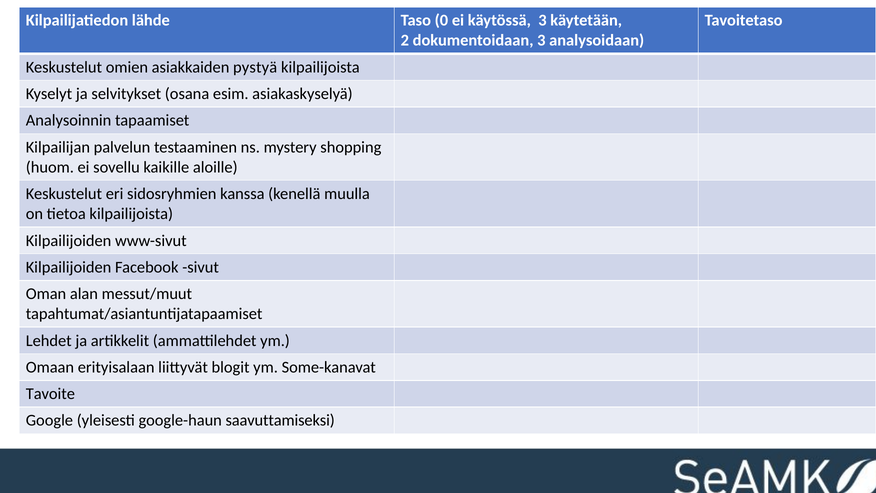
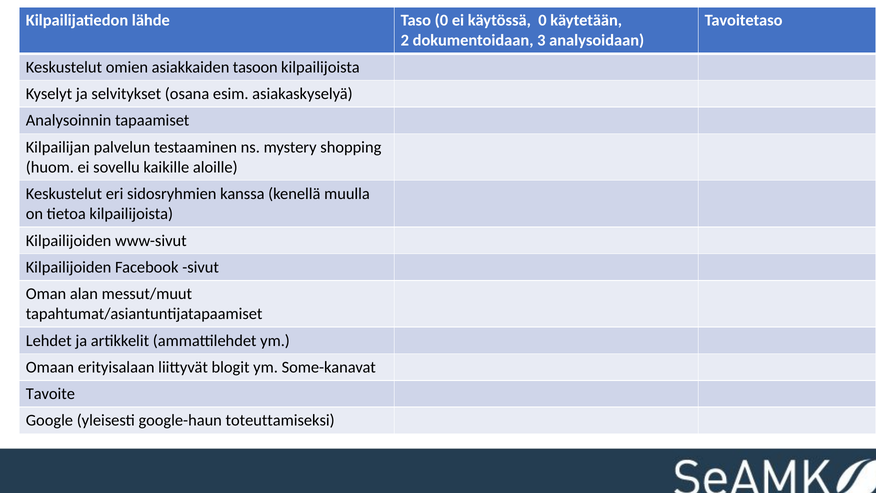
käytössä 3: 3 -> 0
pystyä: pystyä -> tasoon
saavuttamiseksi: saavuttamiseksi -> toteuttamiseksi
